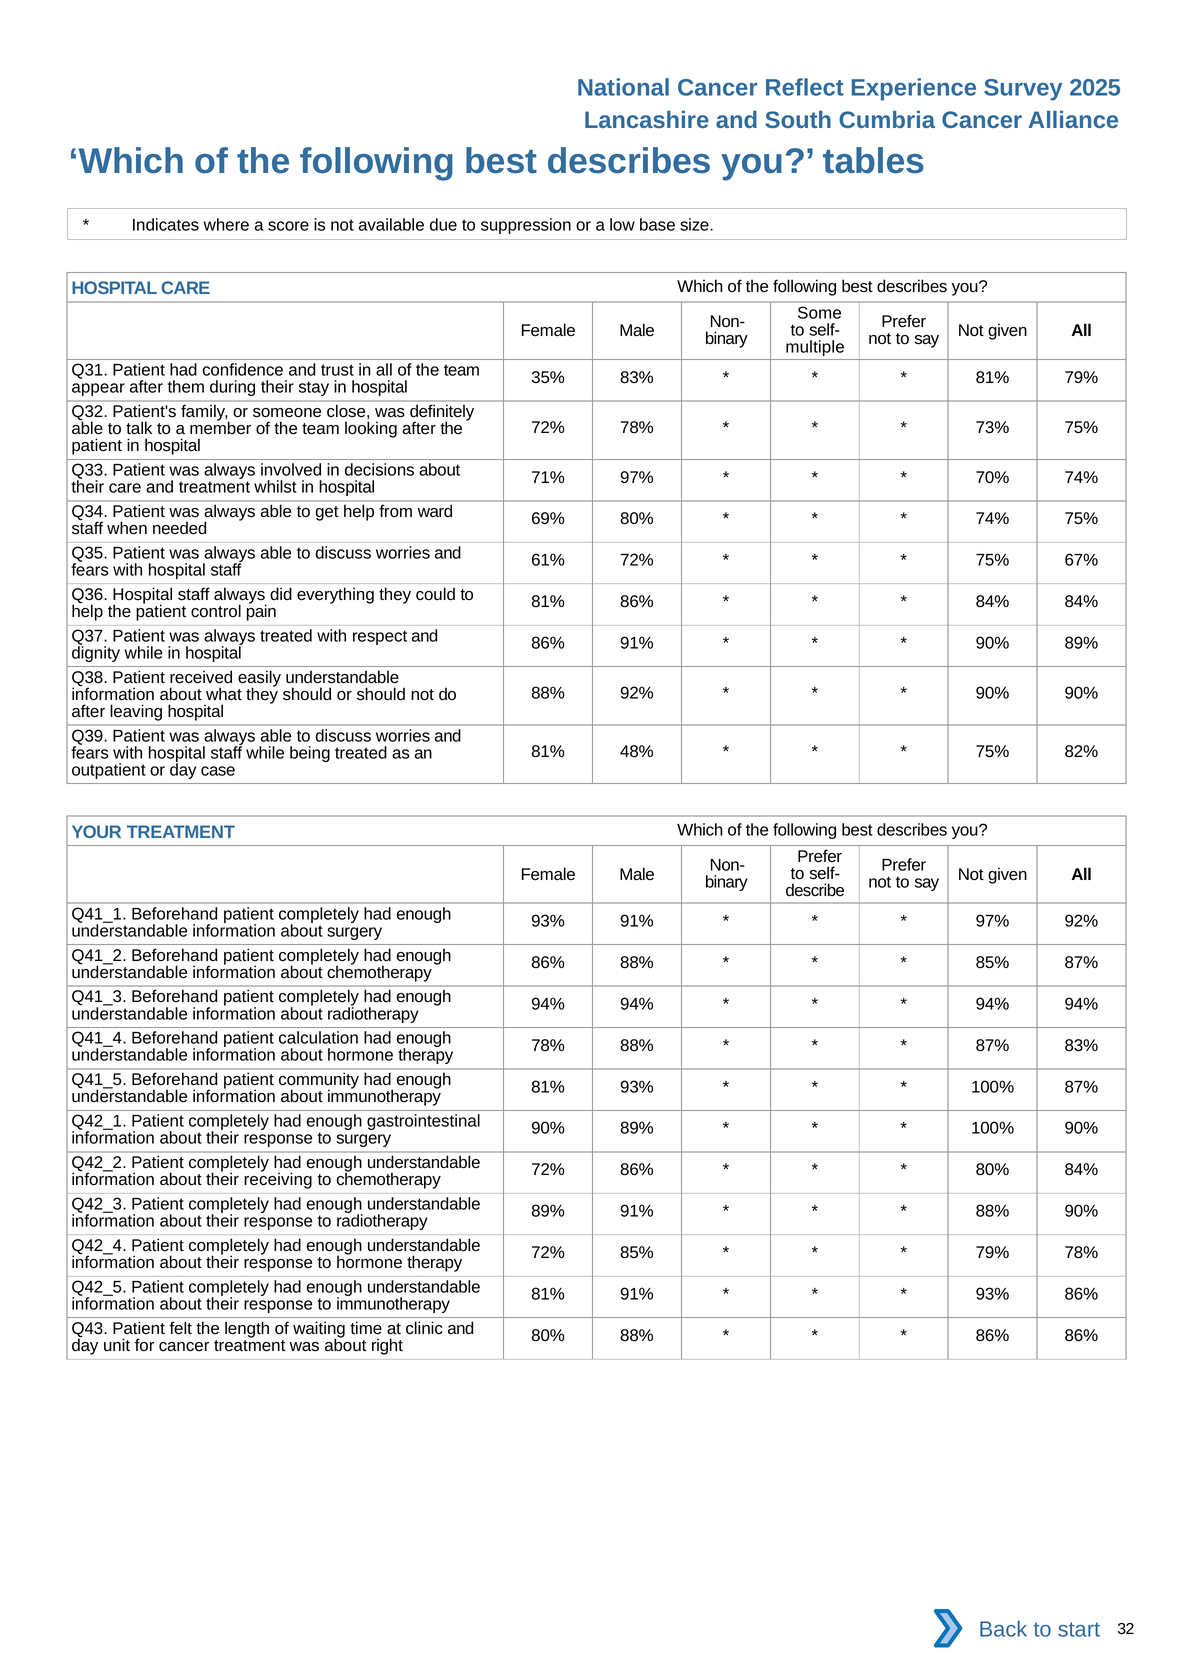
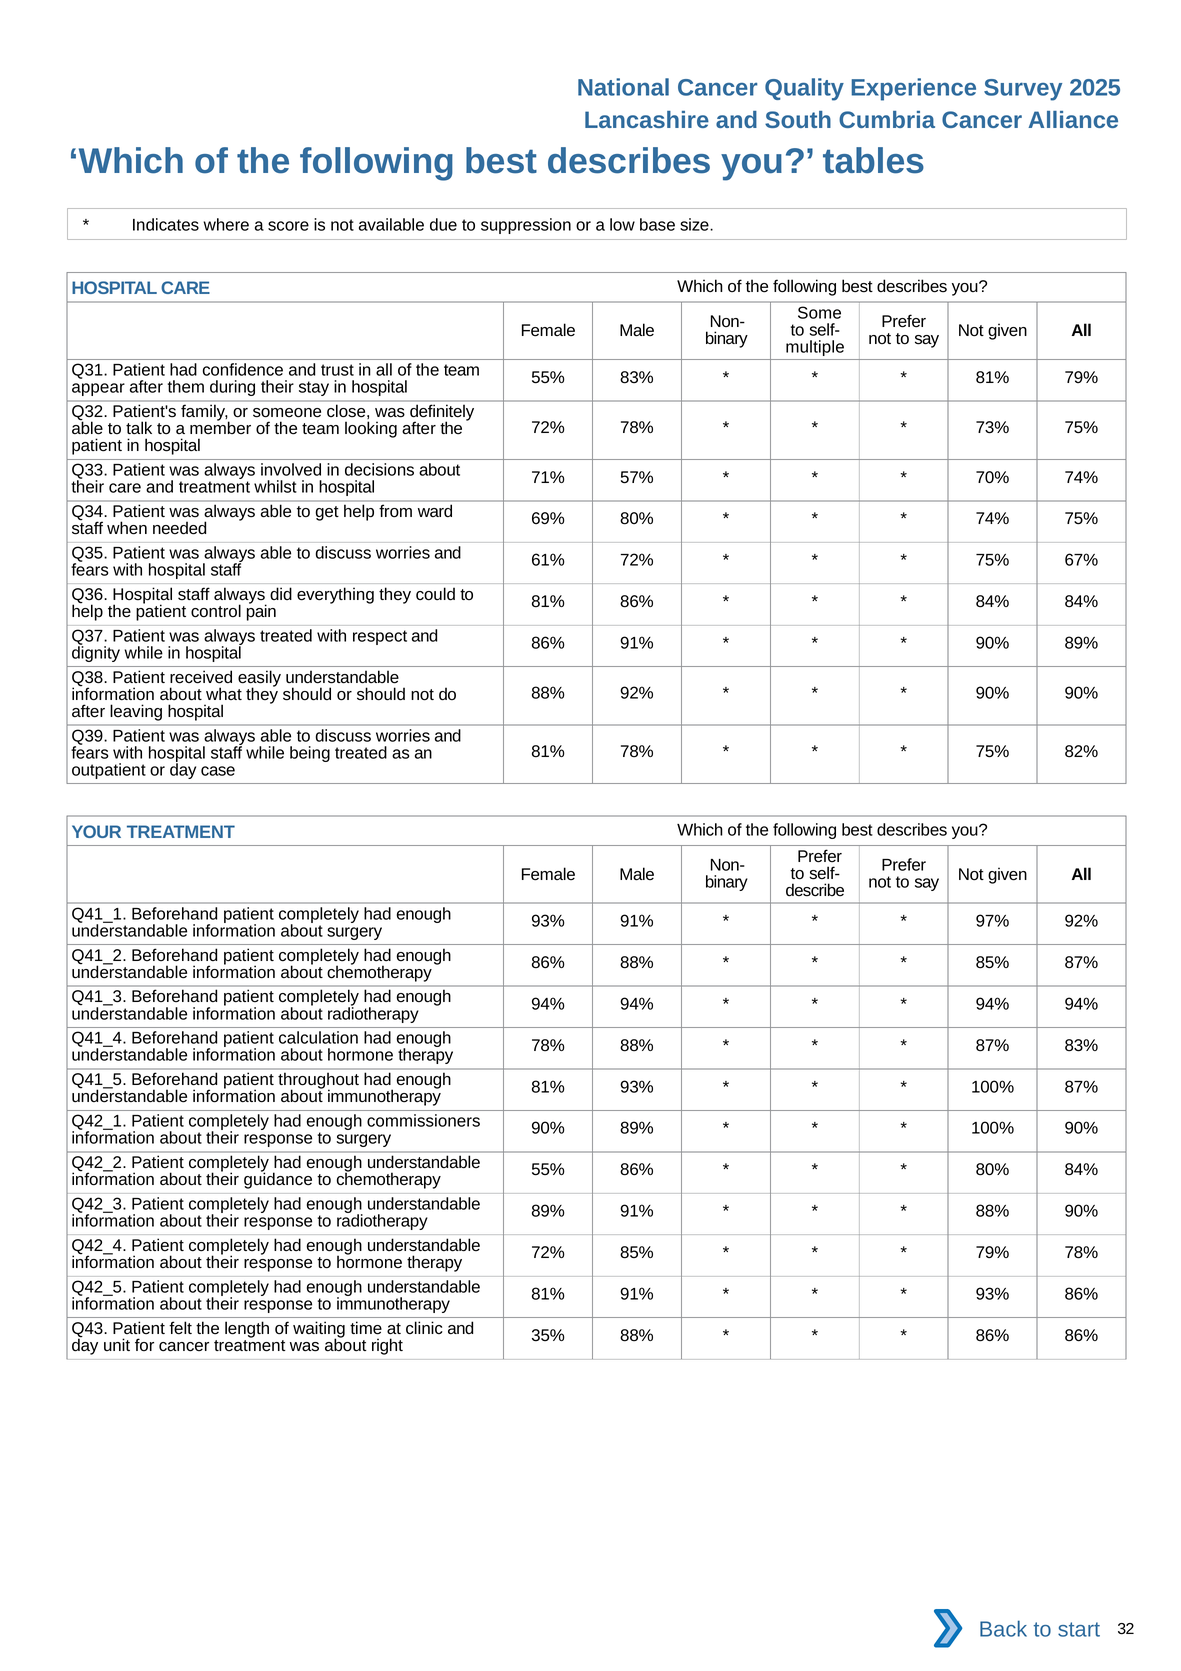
Reflect: Reflect -> Quality
35% at (548, 378): 35% -> 55%
71% 97%: 97% -> 57%
81% 48%: 48% -> 78%
community: community -> throughout
gastrointestinal: gastrointestinal -> commissioners
72% at (548, 1170): 72% -> 55%
receiving: receiving -> guidance
80% at (548, 1336): 80% -> 35%
